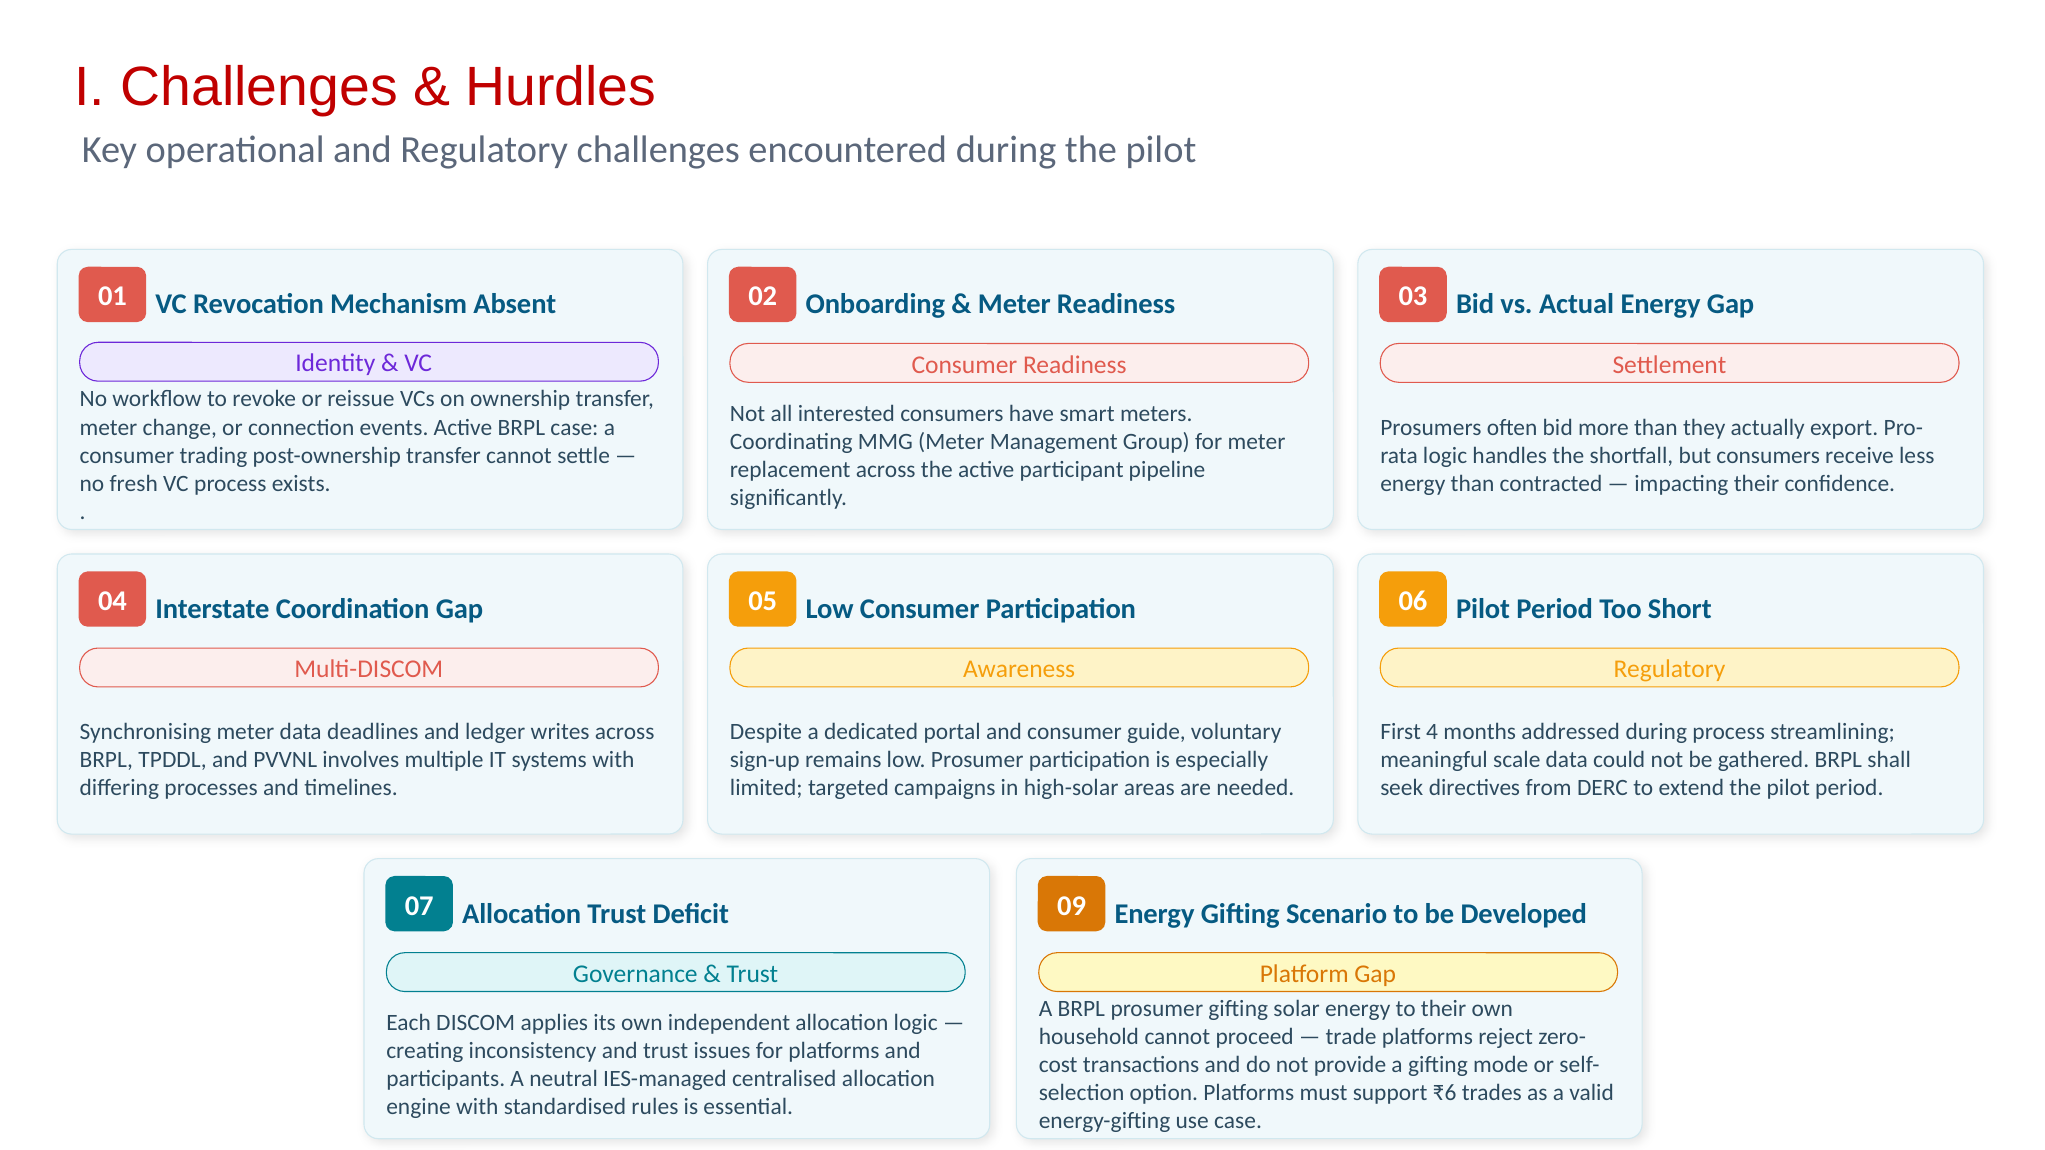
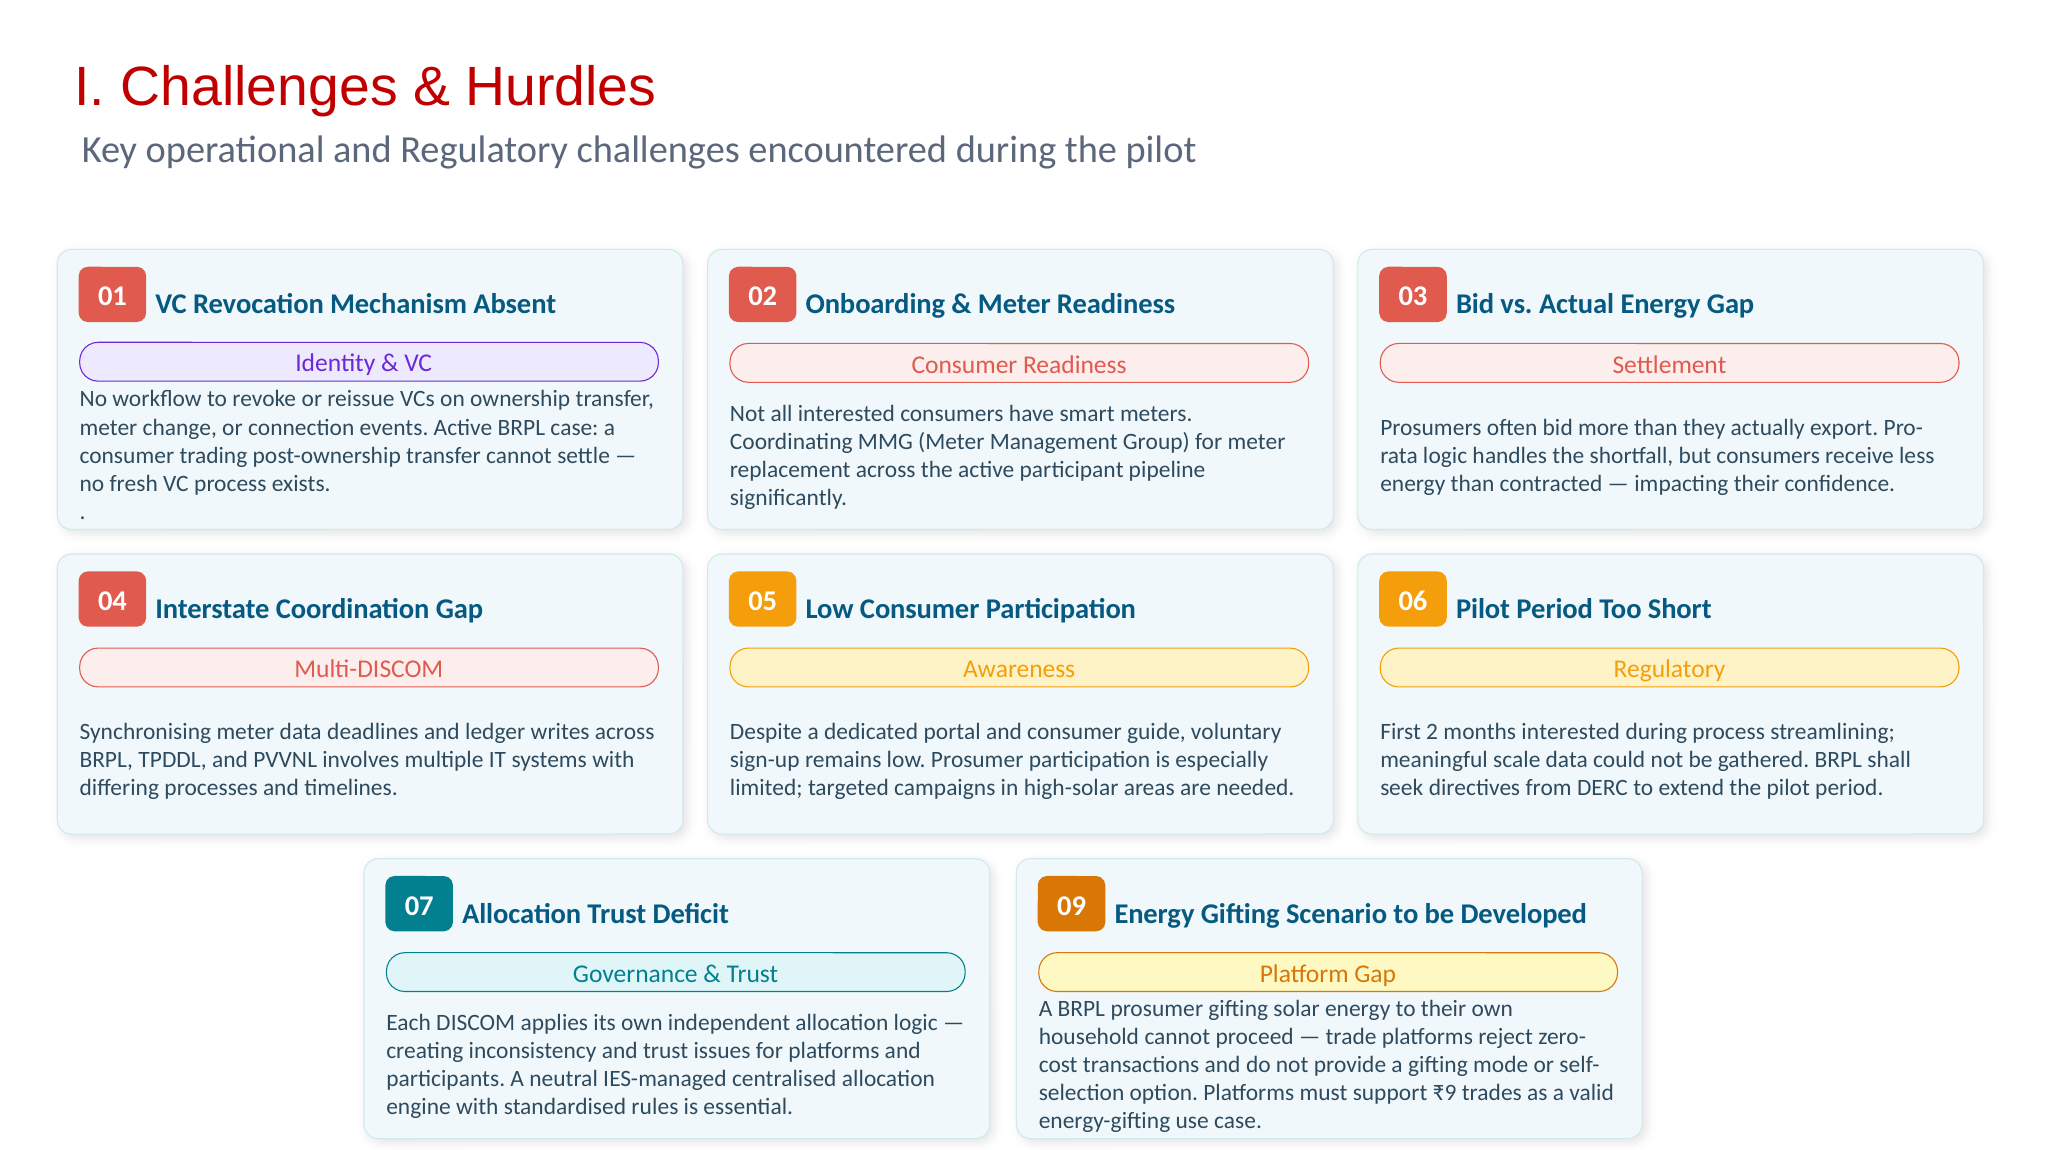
4: 4 -> 2
months addressed: addressed -> interested
₹6: ₹6 -> ₹9
